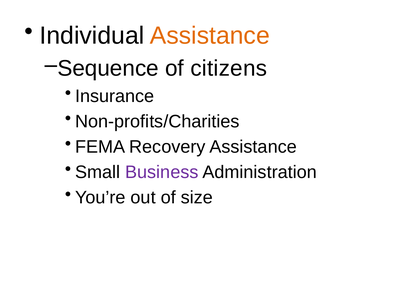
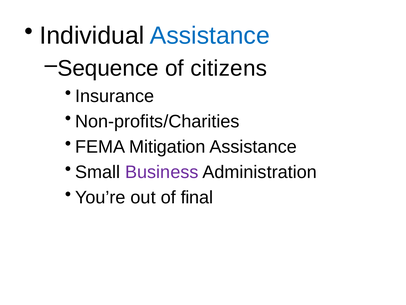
Assistance at (210, 36) colour: orange -> blue
Recovery: Recovery -> Mitigation
size: size -> final
